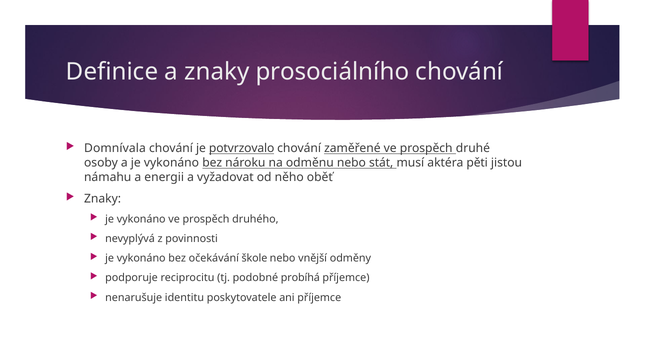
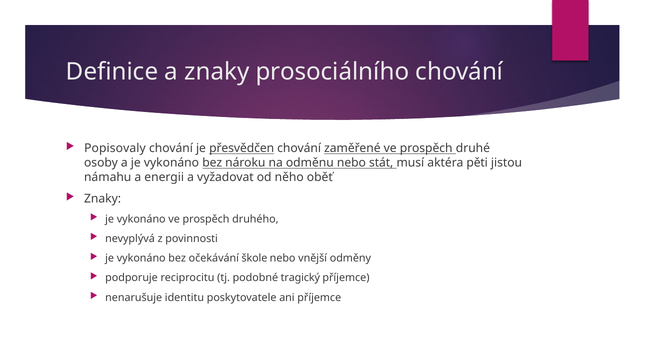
Domnívala: Domnívala -> Popisovaly
potvrzovalo: potvrzovalo -> přesvědčen
probíhá: probíhá -> tragický
